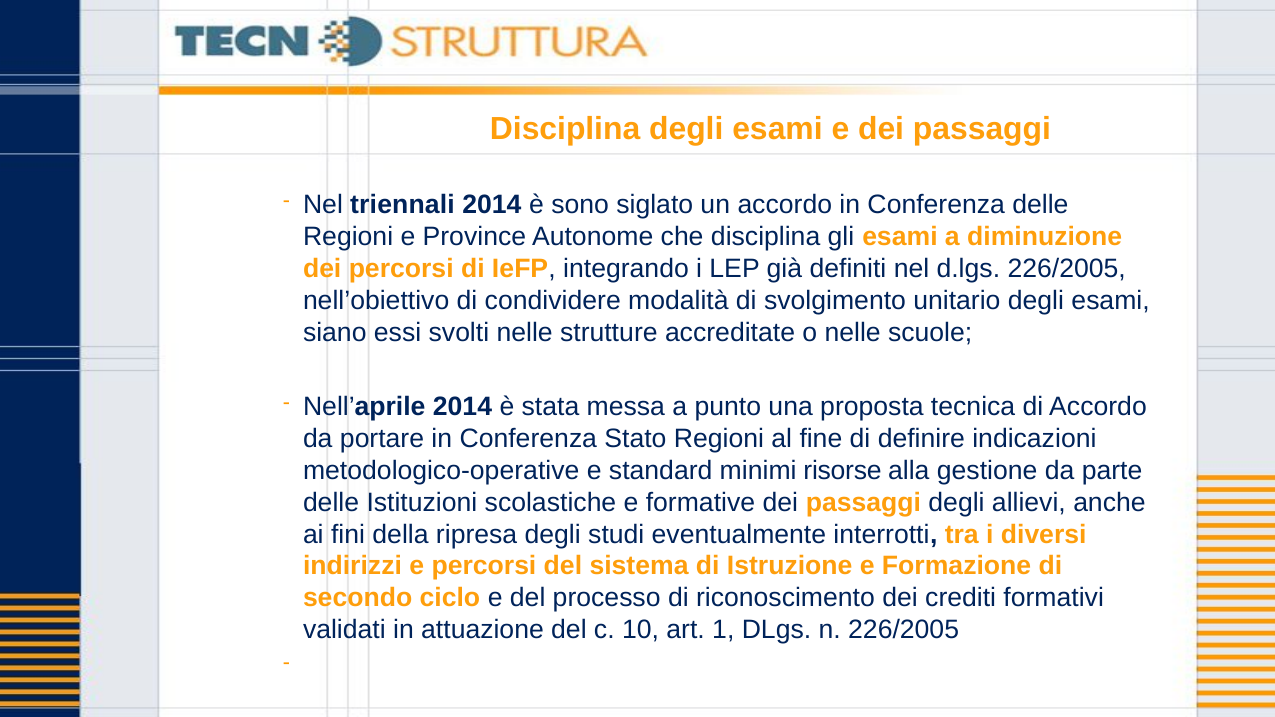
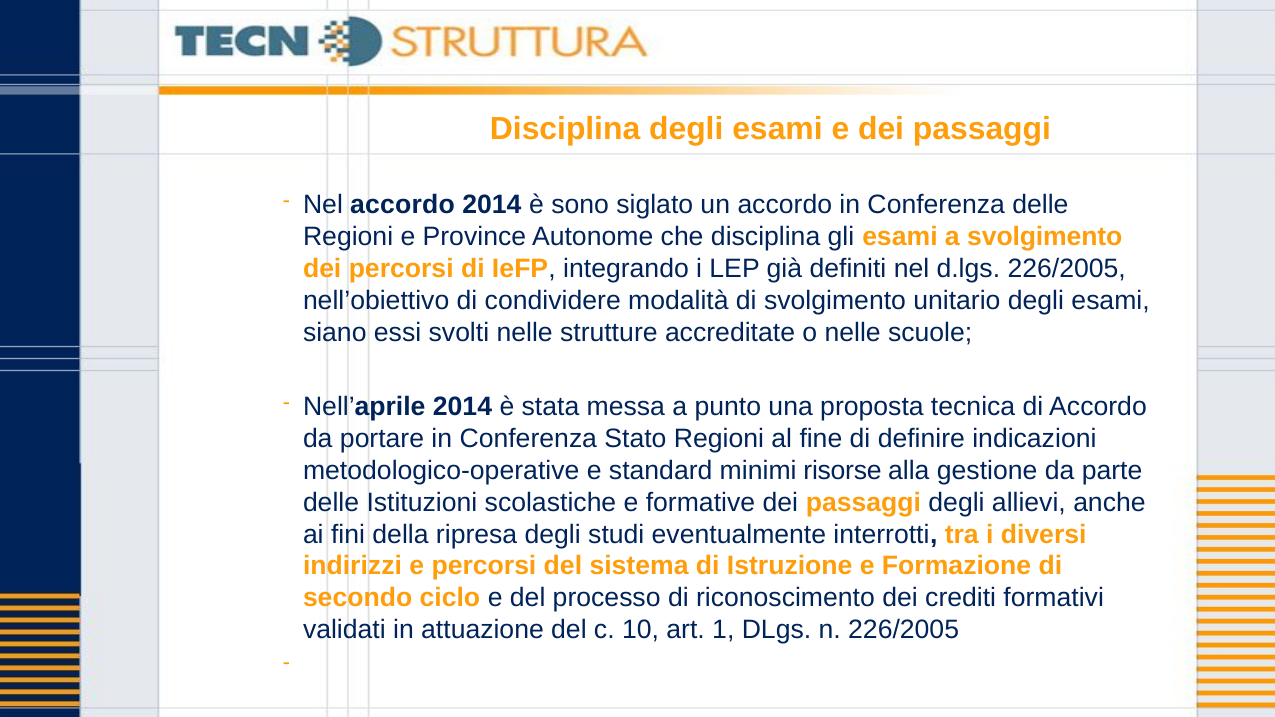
Nel triennali: triennali -> accordo
a diminuzione: diminuzione -> svolgimento
